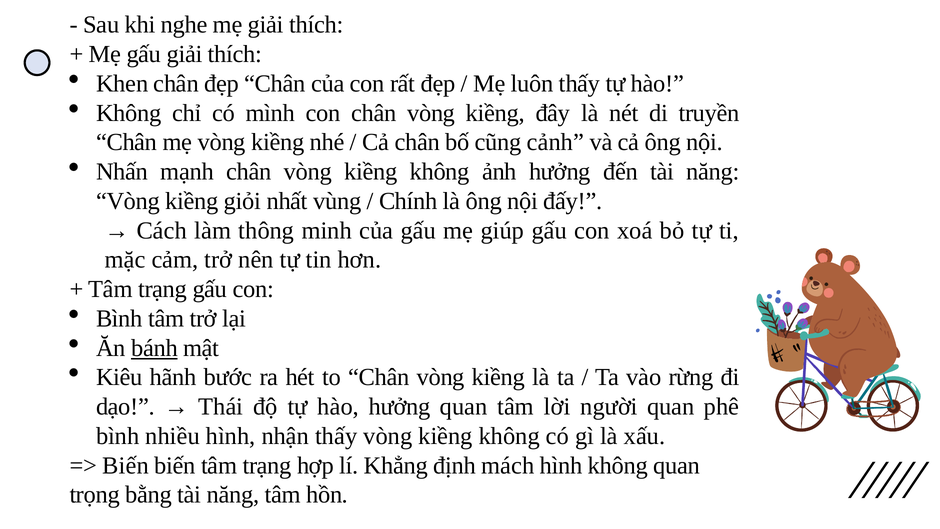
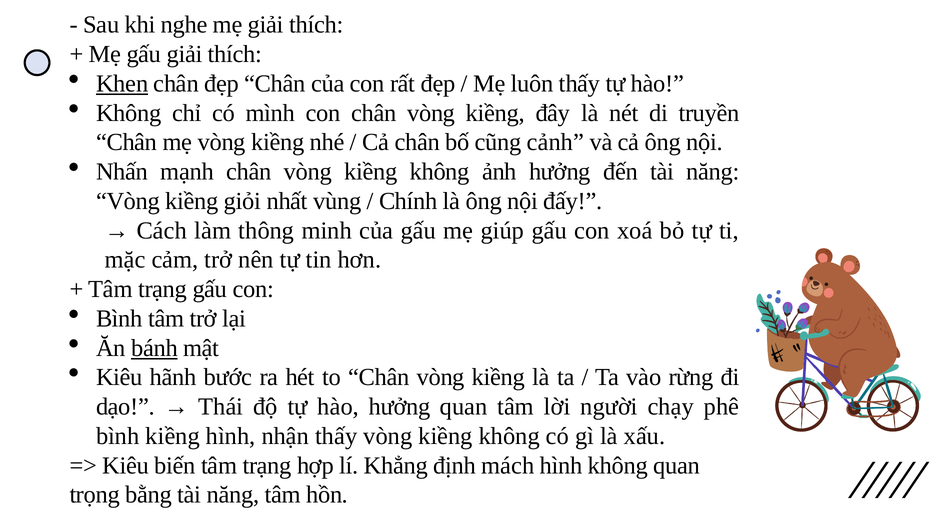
Khen underline: none -> present
người quan: quan -> chạy
bình nhiều: nhiều -> kiềng
Biến at (126, 465): Biến -> Kiêu
